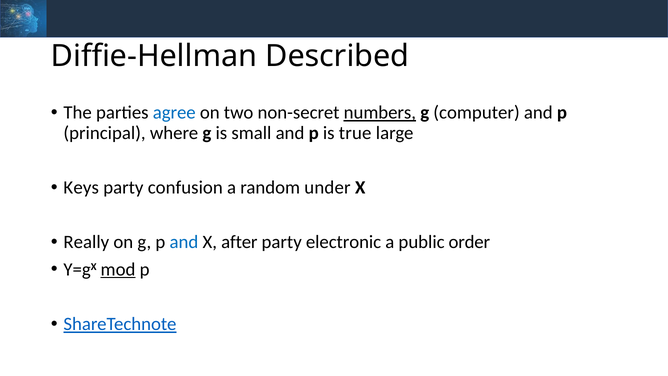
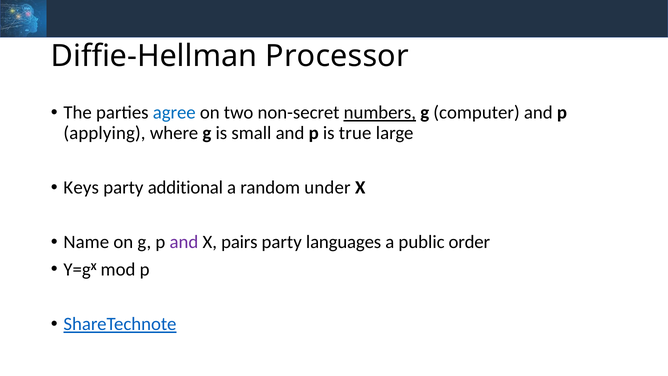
Described: Described -> Processor
principal: principal -> applying
confusion: confusion -> additional
Really: Really -> Name
and at (184, 242) colour: blue -> purple
after: after -> pairs
electronic: electronic -> languages
mod underline: present -> none
